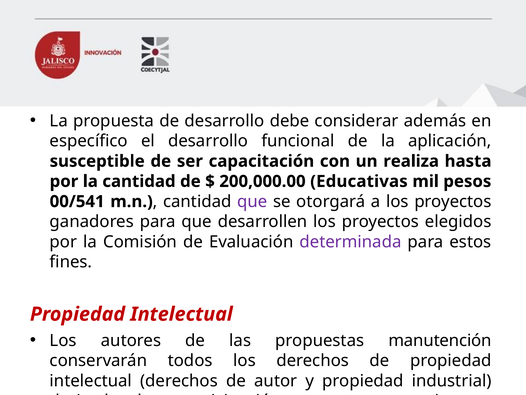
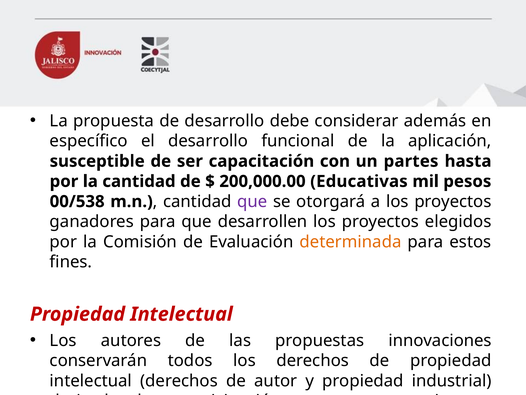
realiza: realiza -> partes
00/541: 00/541 -> 00/538
determinada colour: purple -> orange
manutención: manutención -> innovaciones
